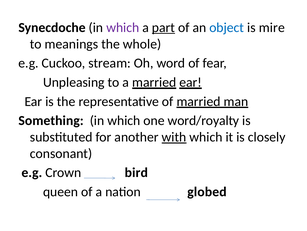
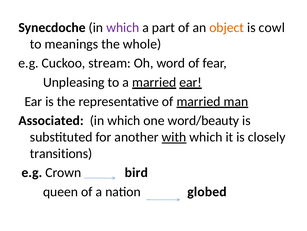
part underline: present -> none
object colour: blue -> orange
mire: mire -> cowl
Something: Something -> Associated
word/royalty: word/royalty -> word/beauty
consonant: consonant -> transitions
